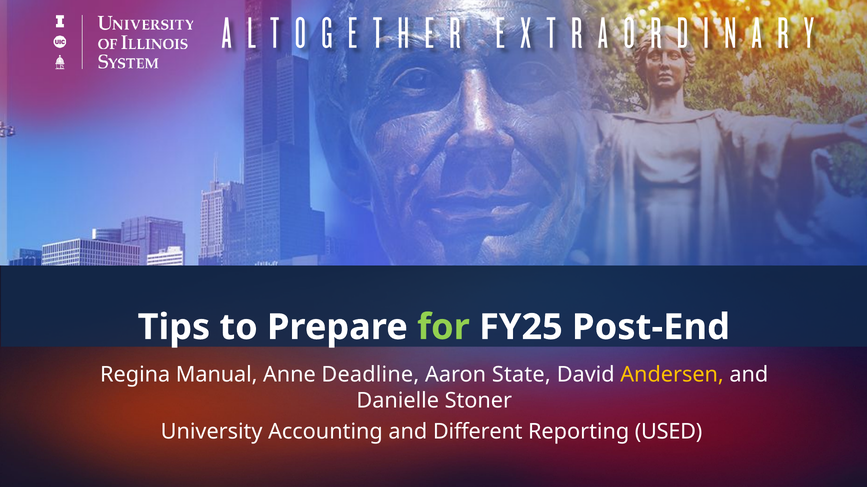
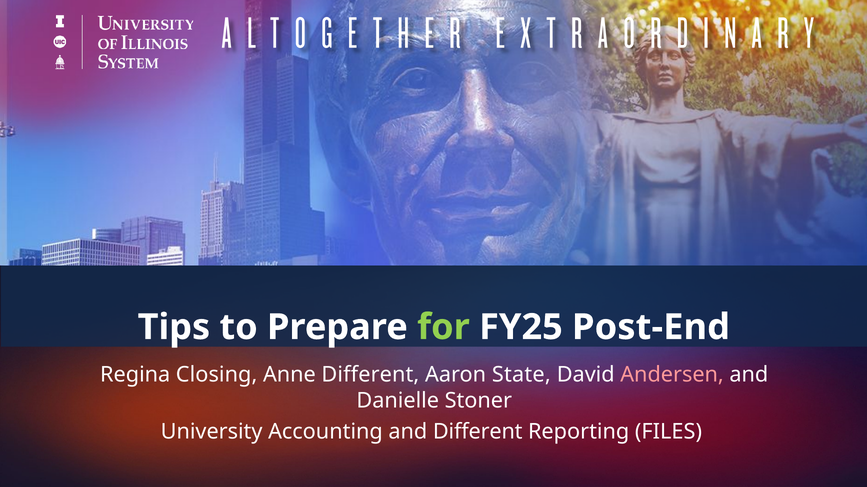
Manual: Manual -> Closing
Anne Deadline: Deadline -> Different
Andersen colour: yellow -> pink
USED: USED -> FILES
